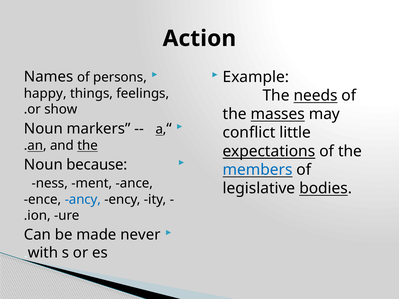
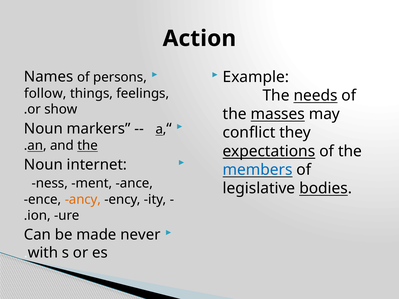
happy: happy -> follow
little: little -> they
because: because -> internet
ancy colour: blue -> orange
